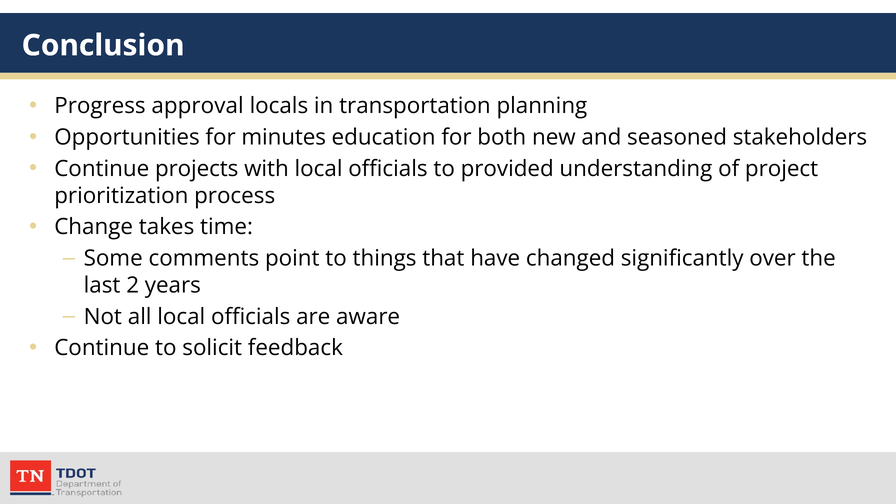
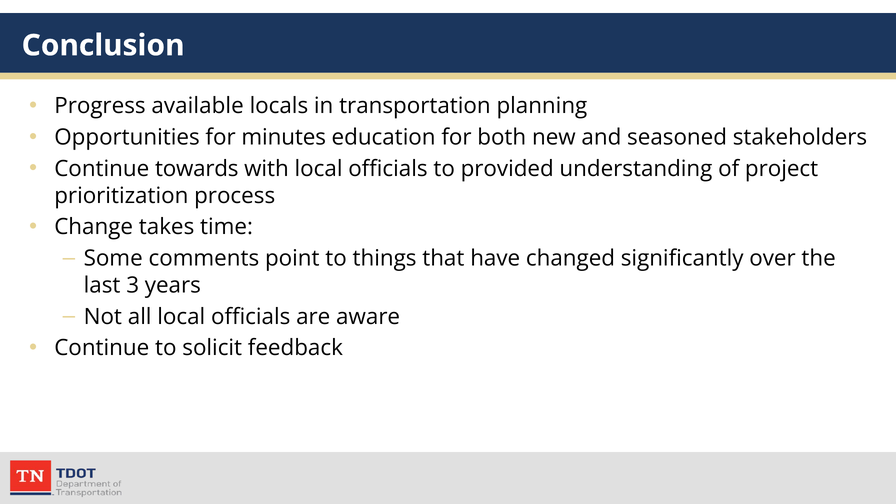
approval: approval -> available
projects: projects -> towards
2: 2 -> 3
